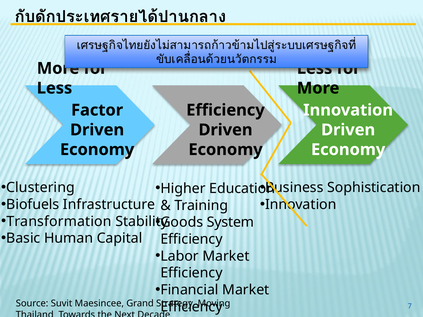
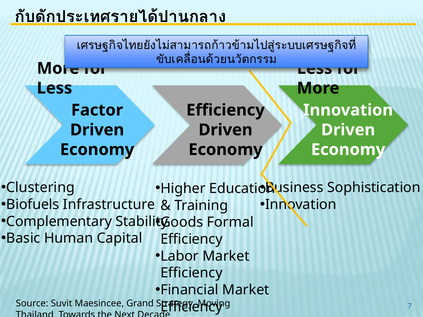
Transformation: Transformation -> Complementary
System: System -> Formal
